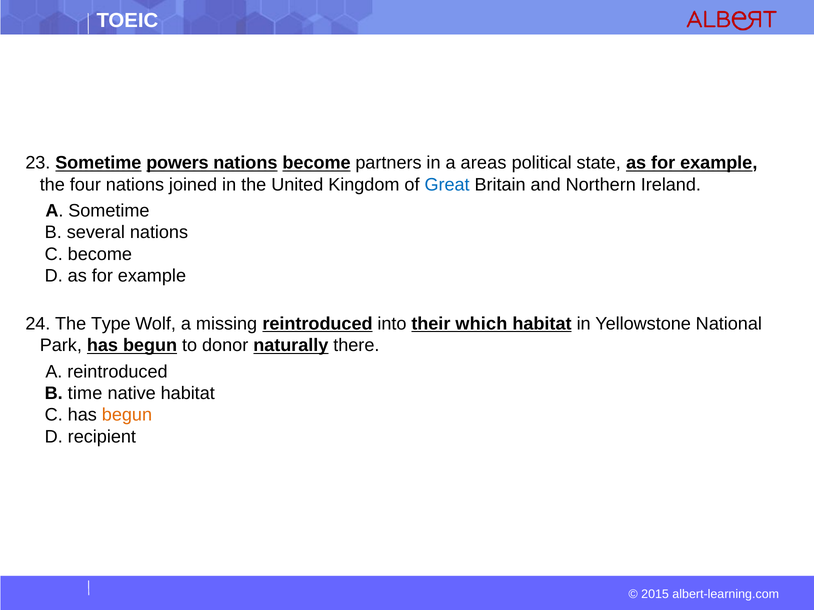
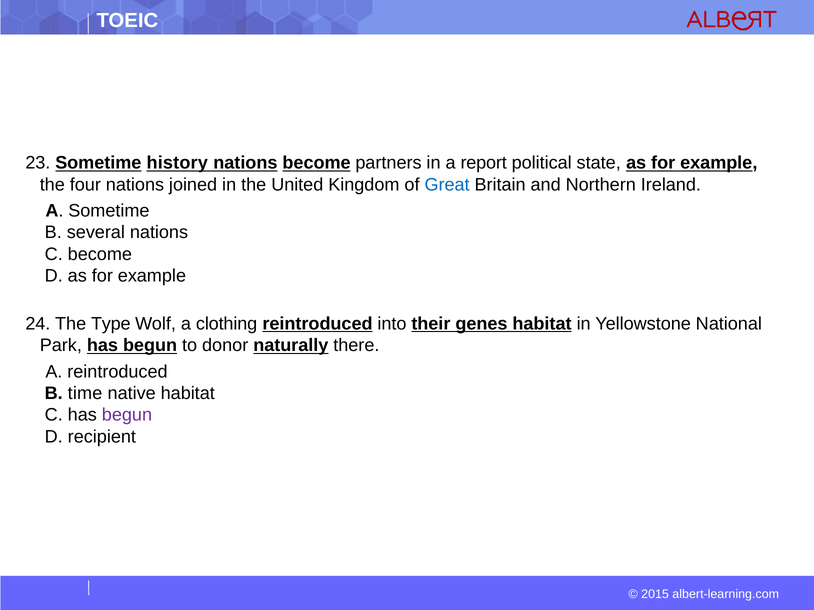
powers: powers -> history
areas: areas -> report
missing: missing -> clothing
which: which -> genes
begun at (127, 415) colour: orange -> purple
